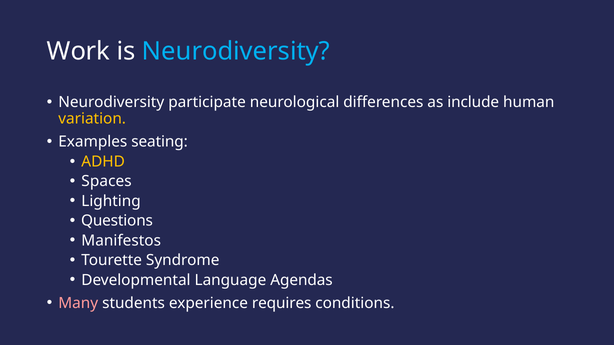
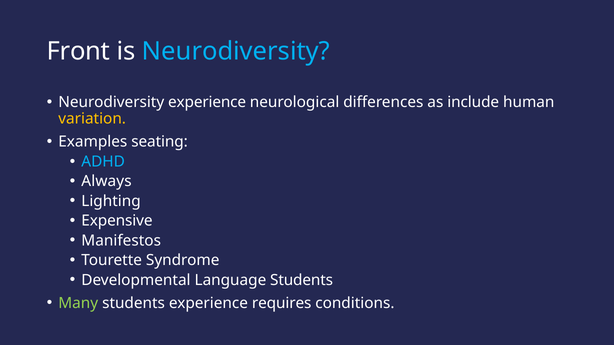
Work: Work -> Front
Neurodiversity participate: participate -> experience
ADHD colour: yellow -> light blue
Spaces: Spaces -> Always
Questions: Questions -> Expensive
Language Agendas: Agendas -> Students
Many colour: pink -> light green
